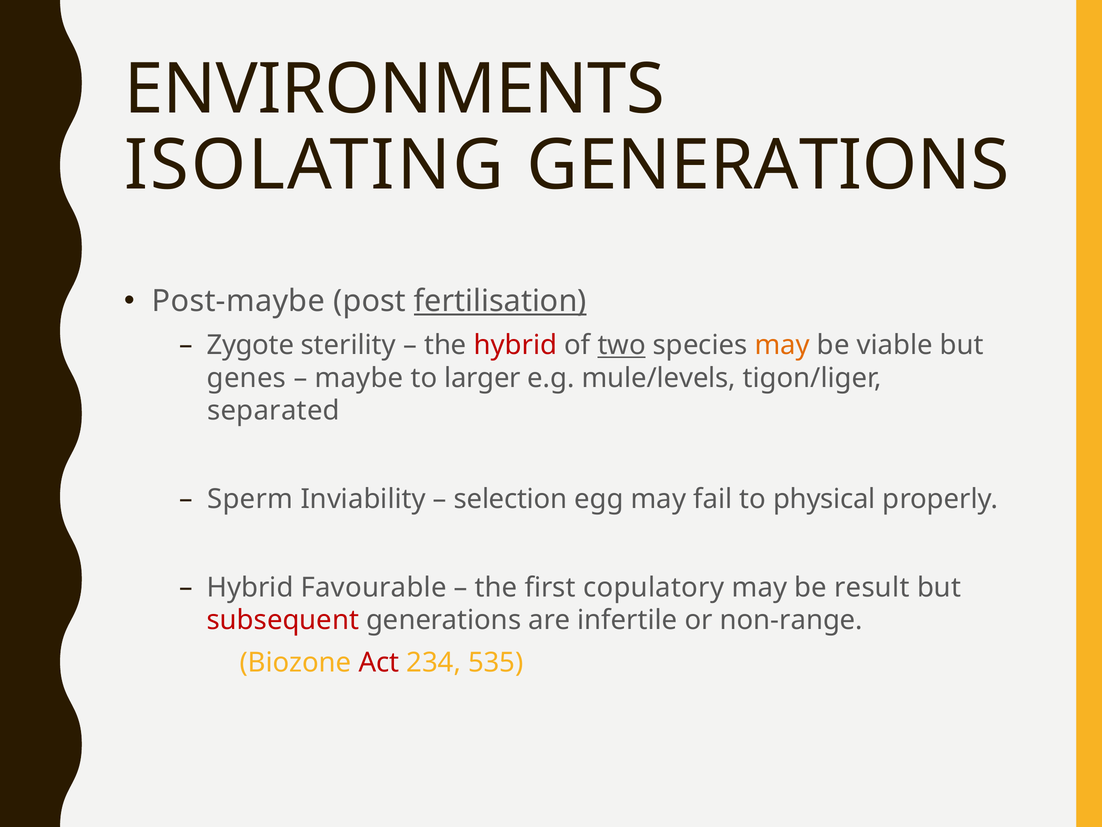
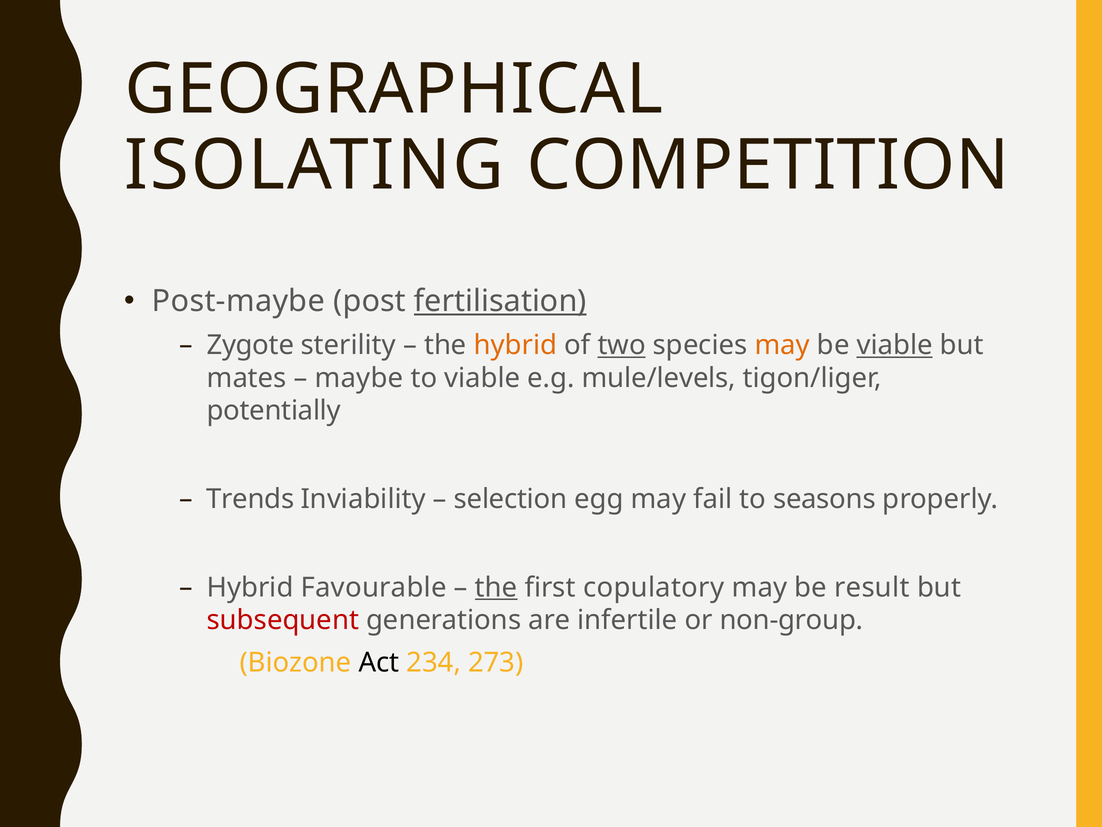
ENVIRONMENTS: ENVIRONMENTS -> GEOGRAPHICAL
ISOLATING GENERATIONS: GENERATIONS -> COMPETITION
hybrid at (515, 345) colour: red -> orange
viable at (895, 345) underline: none -> present
genes: genes -> mates
to larger: larger -> viable
separated: separated -> potentially
Sperm: Sperm -> Trends
physical: physical -> seasons
the at (496, 587) underline: none -> present
non-range: non-range -> non-group
Act colour: red -> black
535: 535 -> 273
